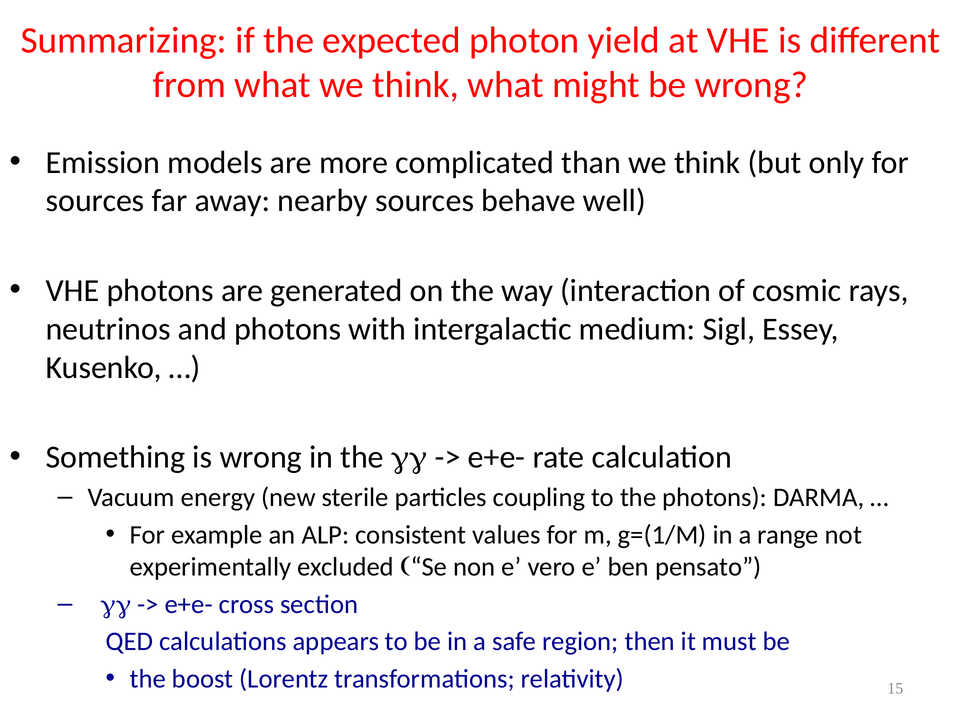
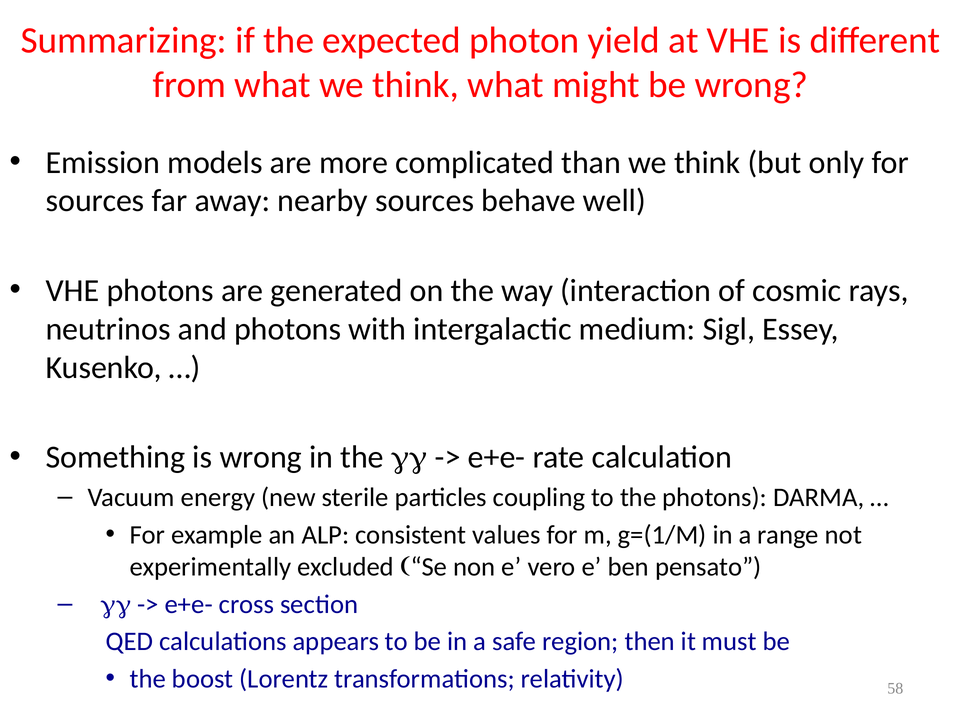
15: 15 -> 58
